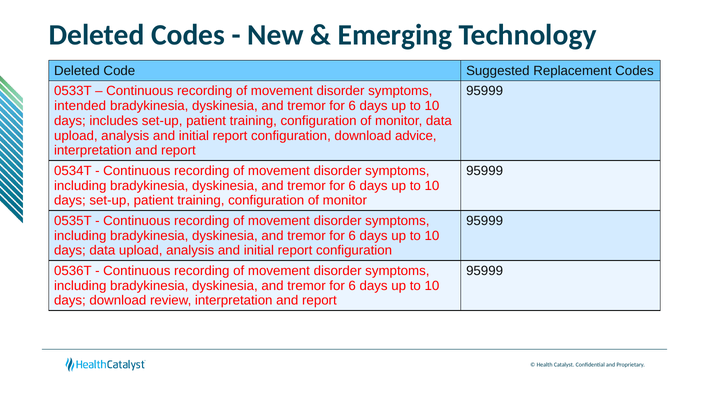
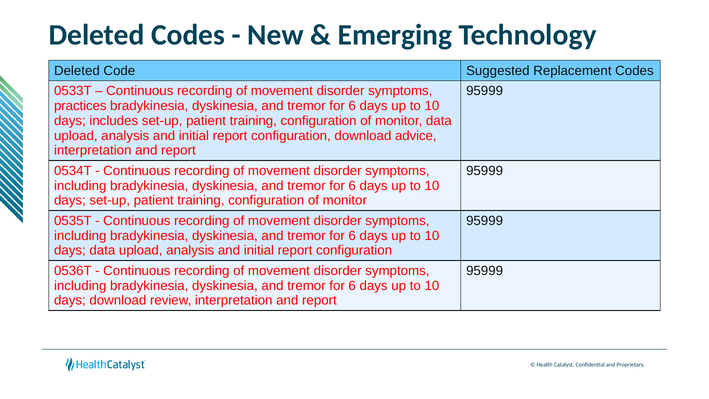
intended: intended -> practices
